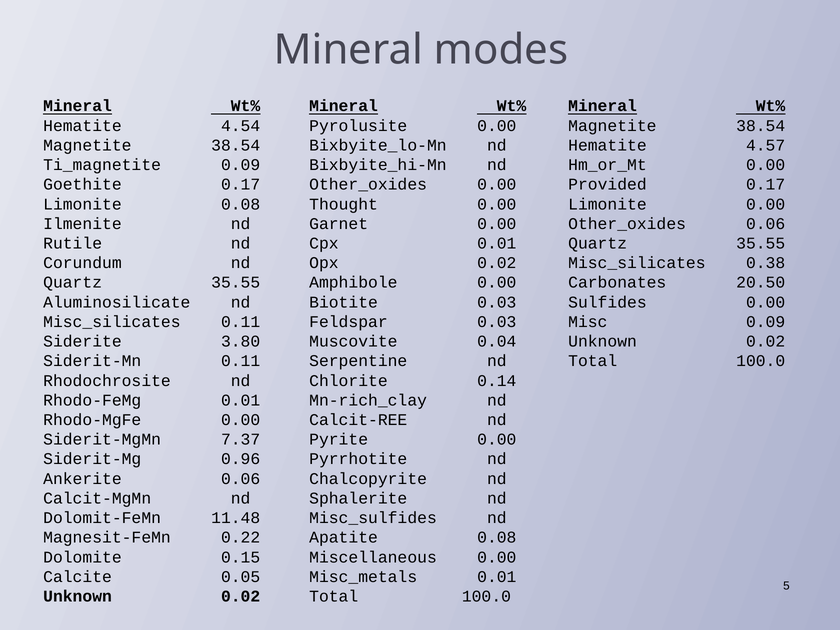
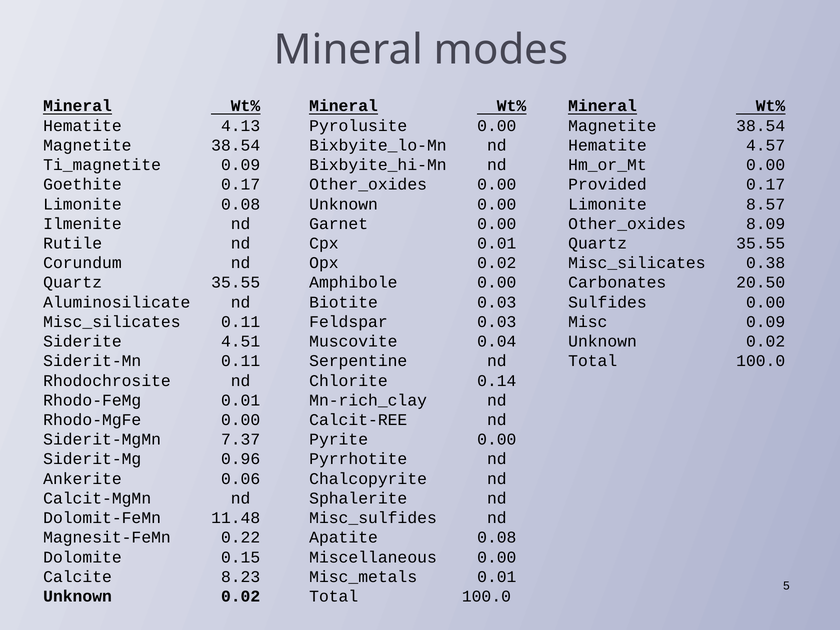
4.54: 4.54 -> 4.13
Thought at (344, 204): Thought -> Unknown
Limonite 0.00: 0.00 -> 8.57
Other_oxides 0.06: 0.06 -> 8.09
3.80: 3.80 -> 4.51
0.05: 0.05 -> 8.23
